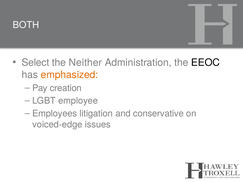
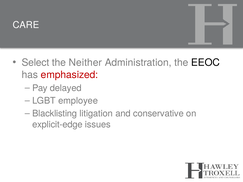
BOTH: BOTH -> CARE
emphasized colour: orange -> red
creation: creation -> delayed
Employees: Employees -> Blacklisting
voiced-edge: voiced-edge -> explicit-edge
